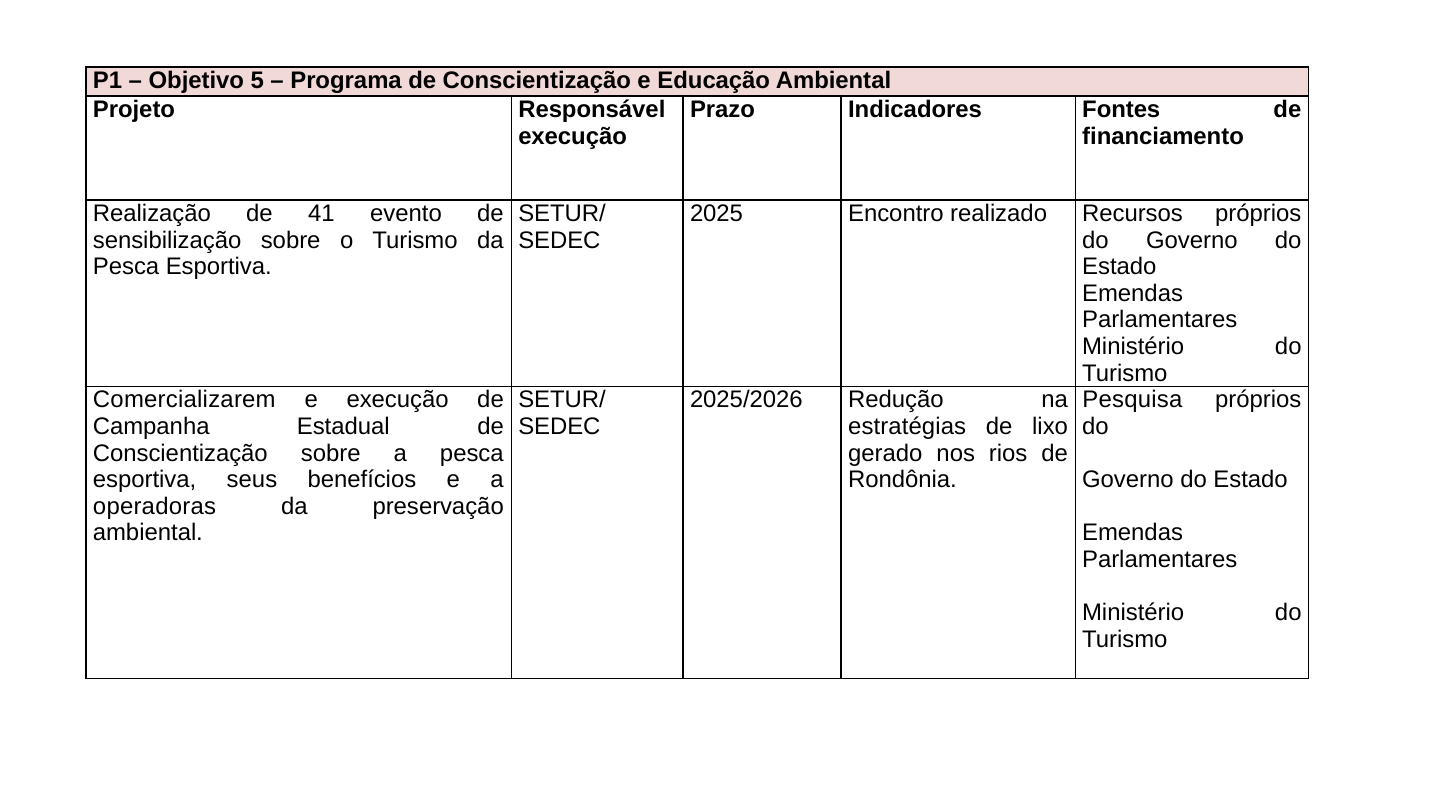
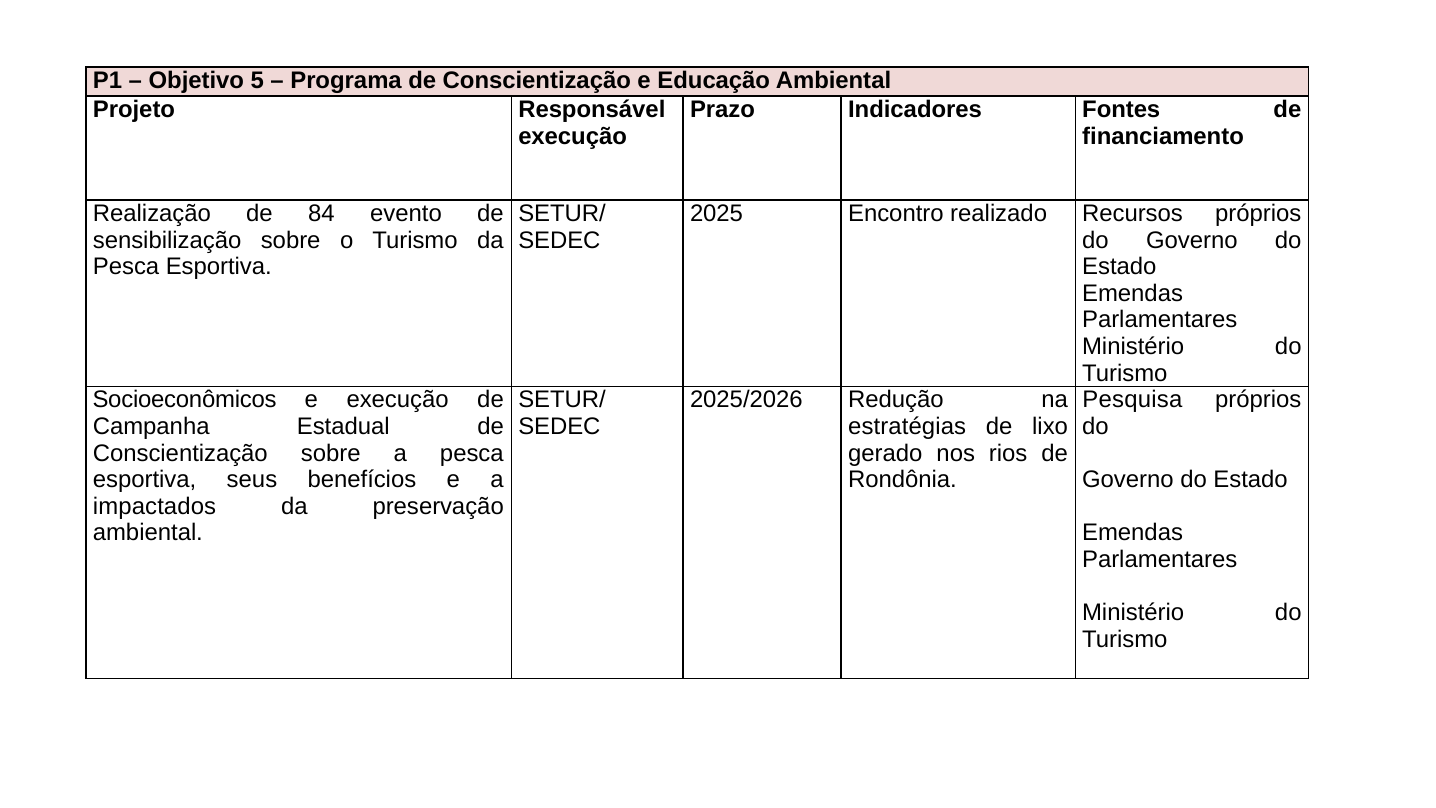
41: 41 -> 84
Comercializarem: Comercializarem -> Socioeconômicos
operadoras: operadoras -> impactados
